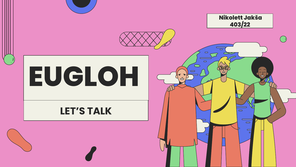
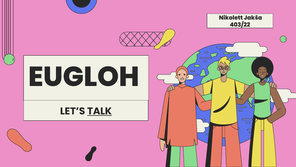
TALK underline: none -> present
